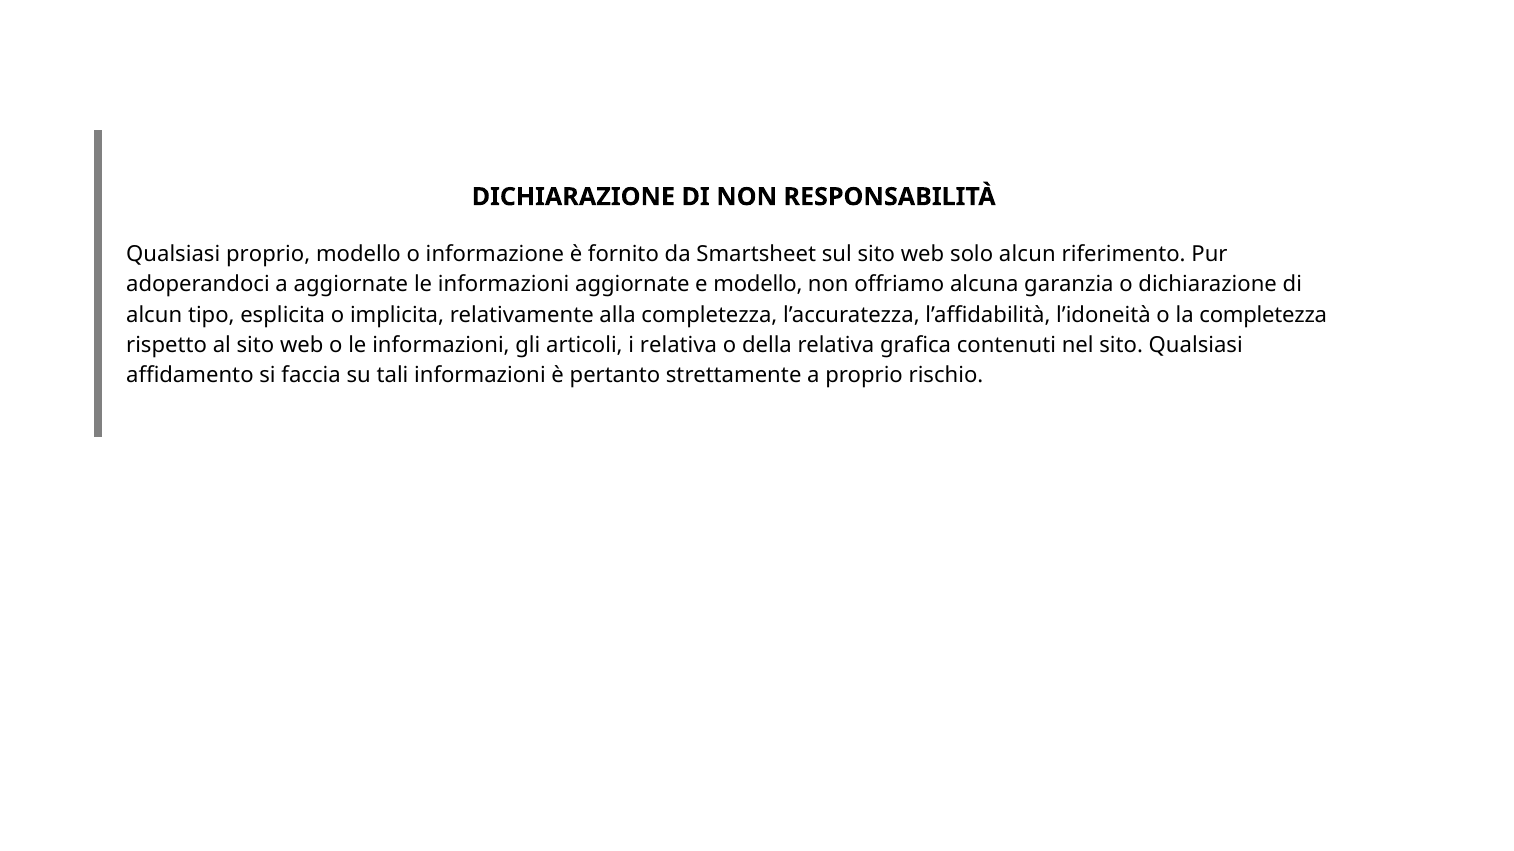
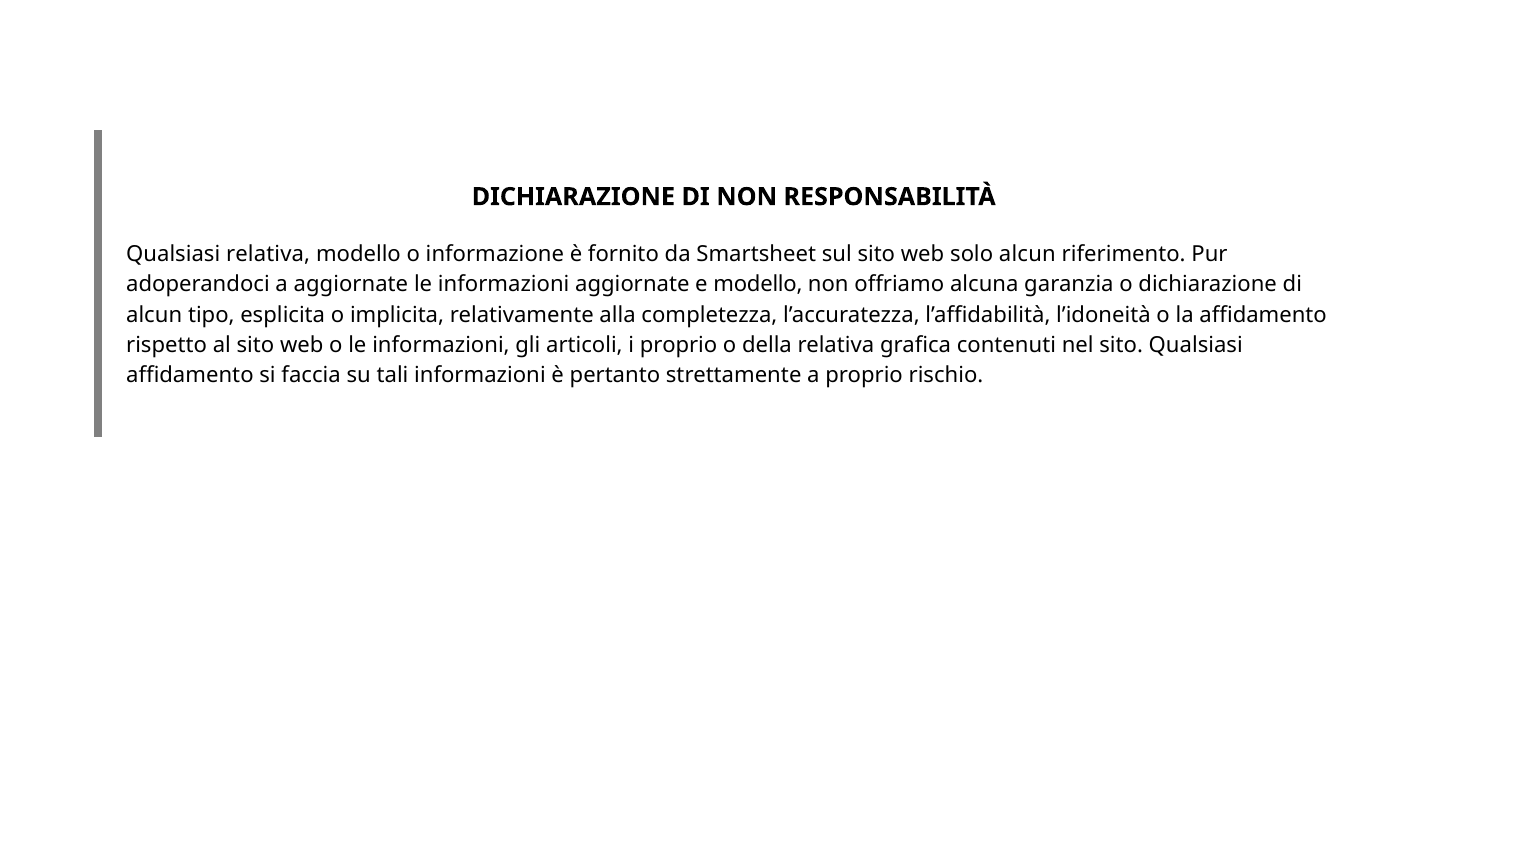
Qualsiasi proprio: proprio -> relativa
la completezza: completezza -> affidamento
i relativa: relativa -> proprio
